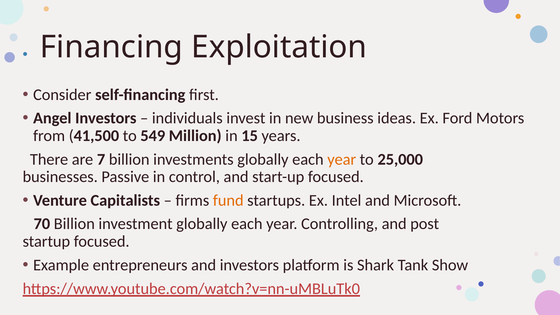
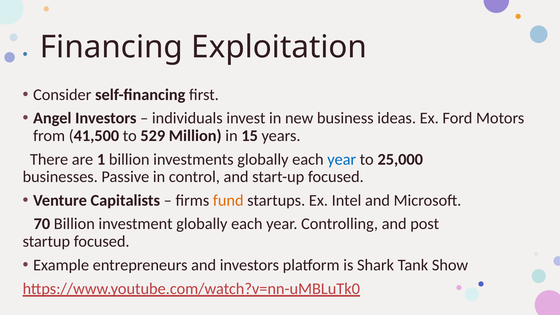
549: 549 -> 529
7: 7 -> 1
year at (342, 159) colour: orange -> blue
